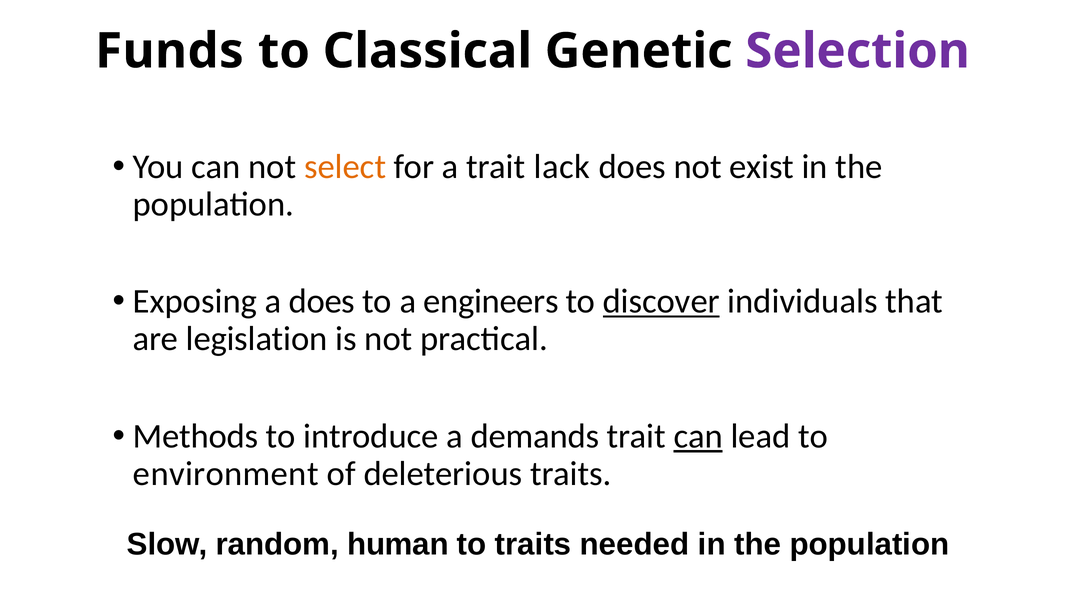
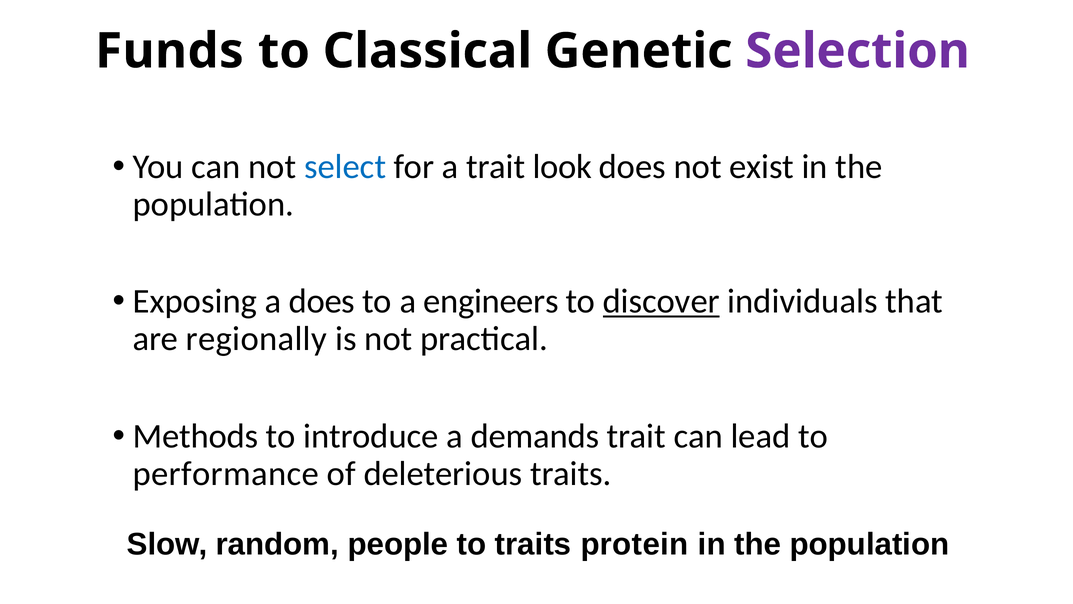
select colour: orange -> blue
lack: lack -> look
legislation: legislation -> regionally
can at (698, 436) underline: present -> none
environment: environment -> performance
human: human -> people
needed: needed -> protein
